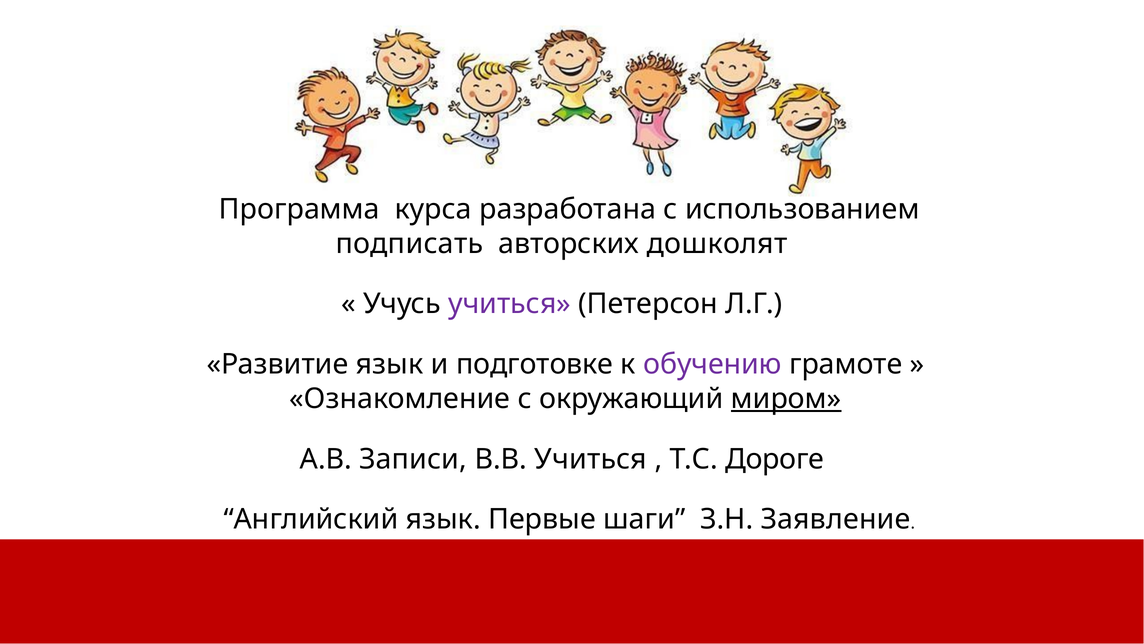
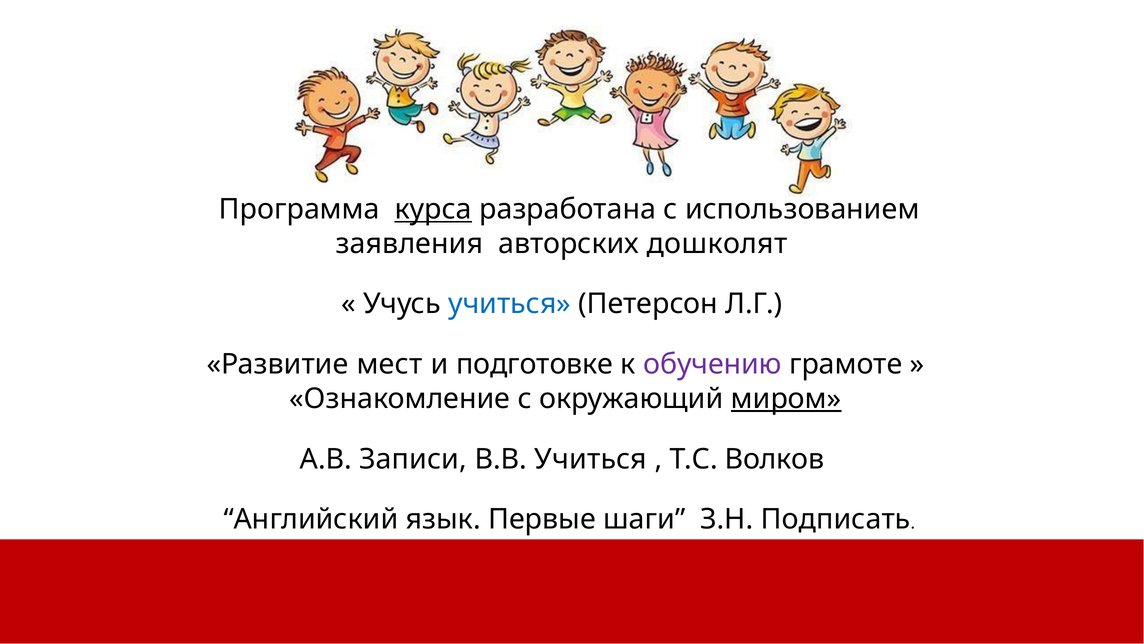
курса underline: none -> present
подписать: подписать -> заявления
учиться at (510, 304) colour: purple -> blue
Развитие язык: язык -> мест
Дороге: Дороге -> Волков
Заявление: Заявление -> Подписать
